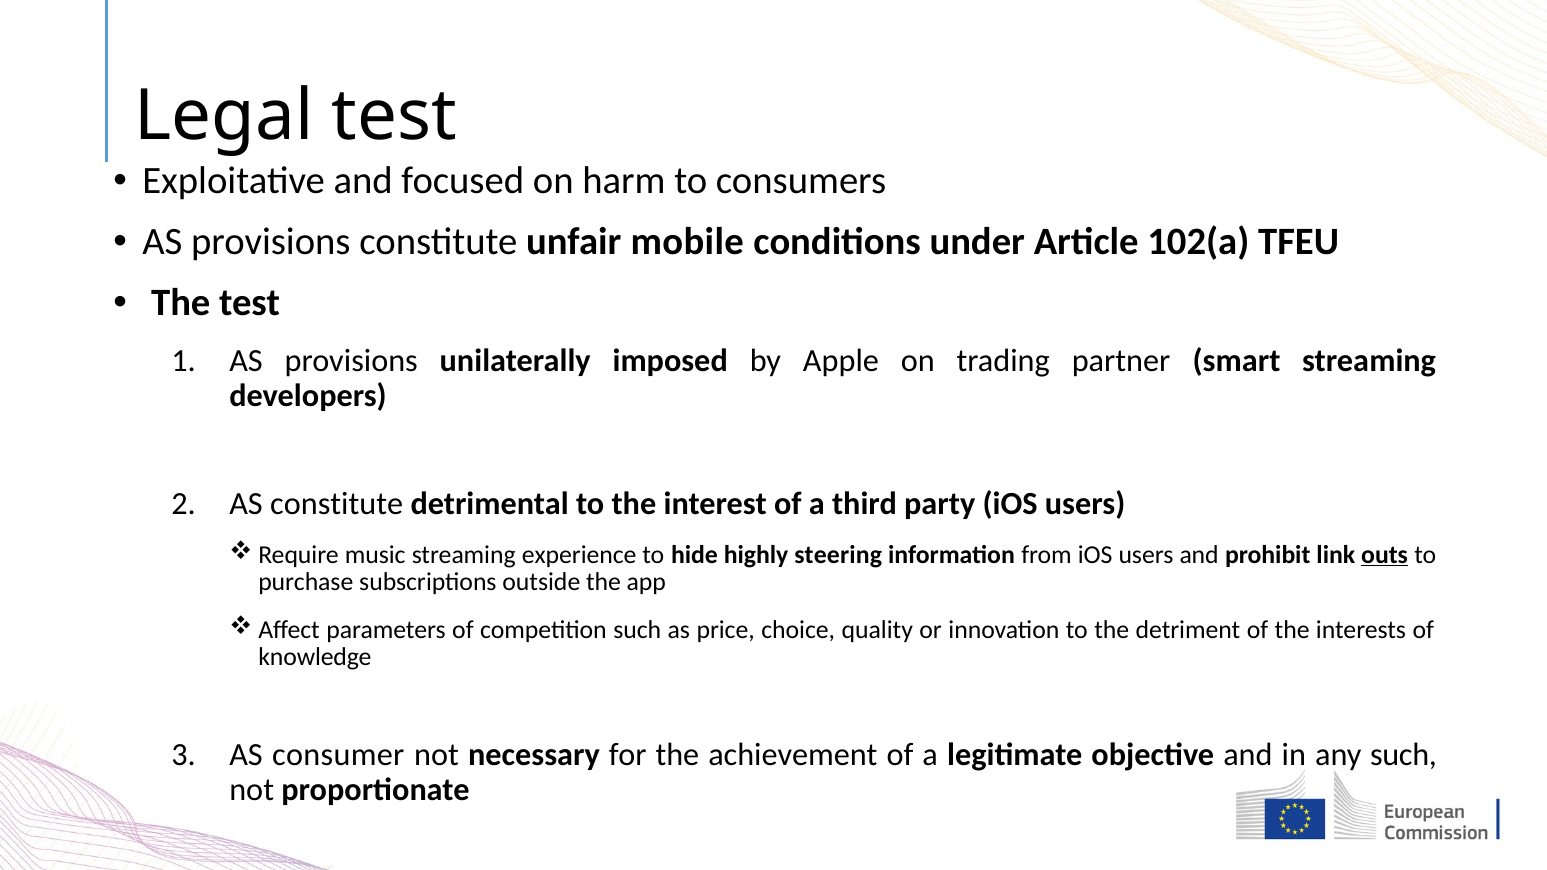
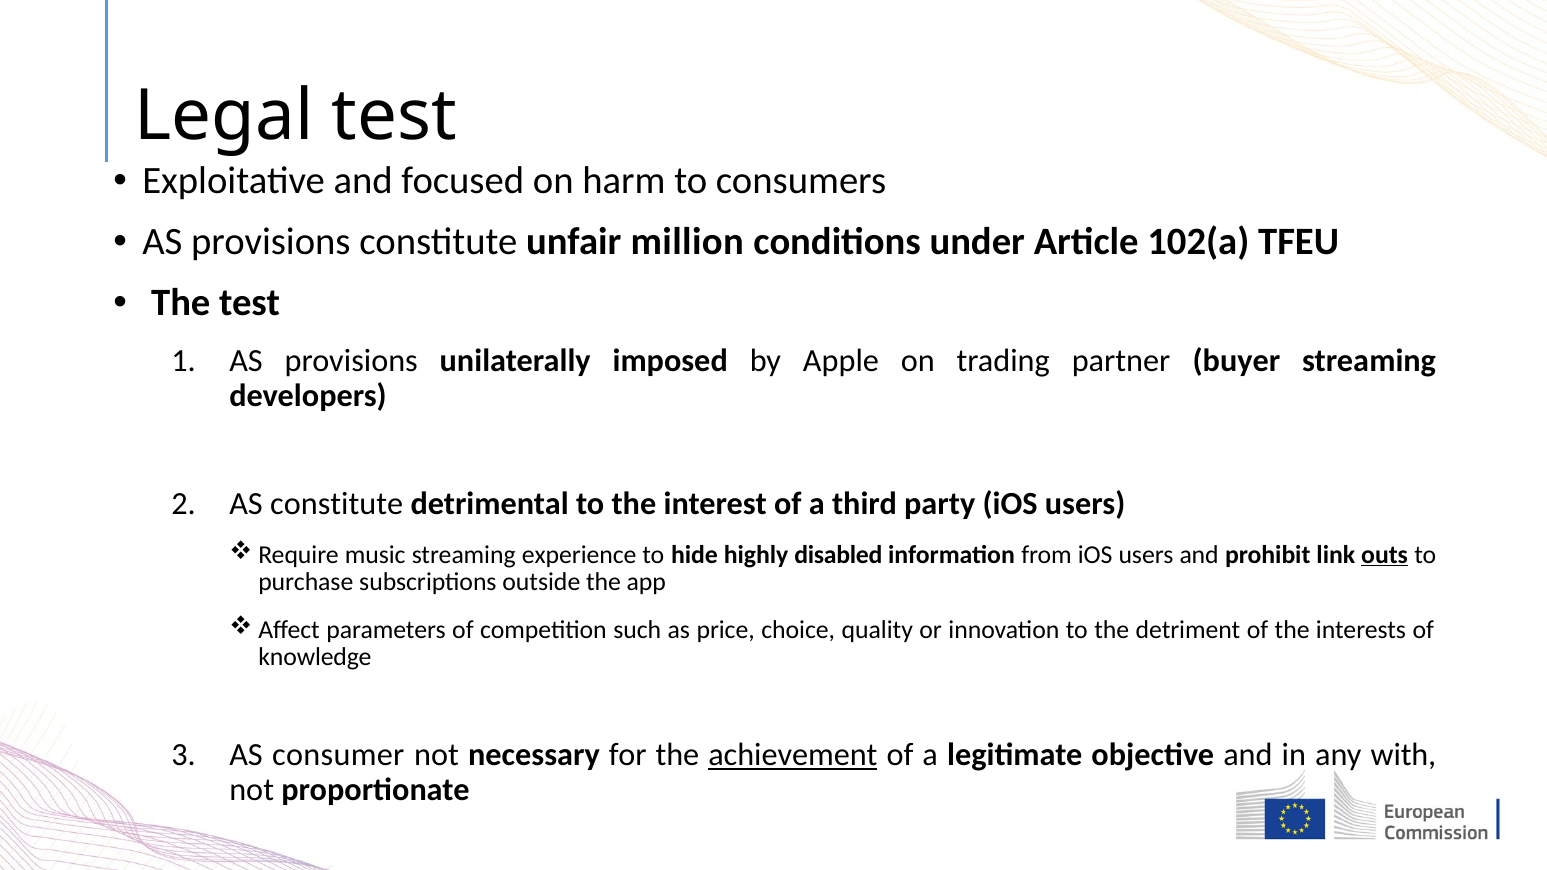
mobile: mobile -> million
smart: smart -> buyer
steering: steering -> disabled
achievement underline: none -> present
any such: such -> with
